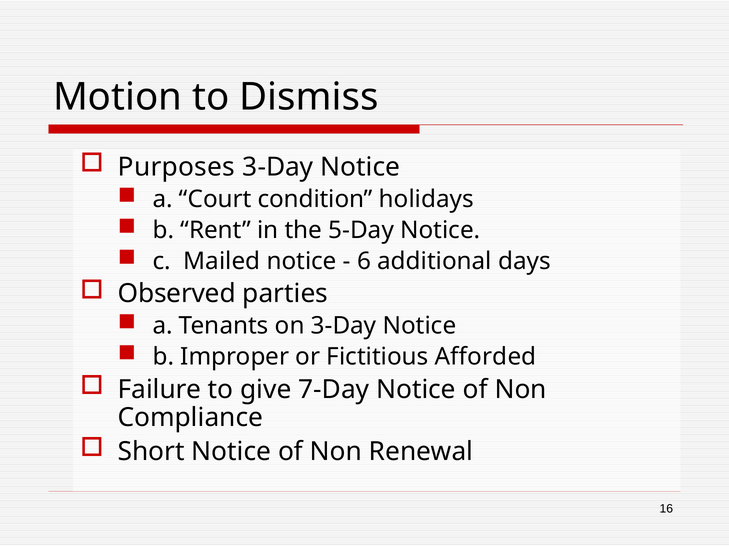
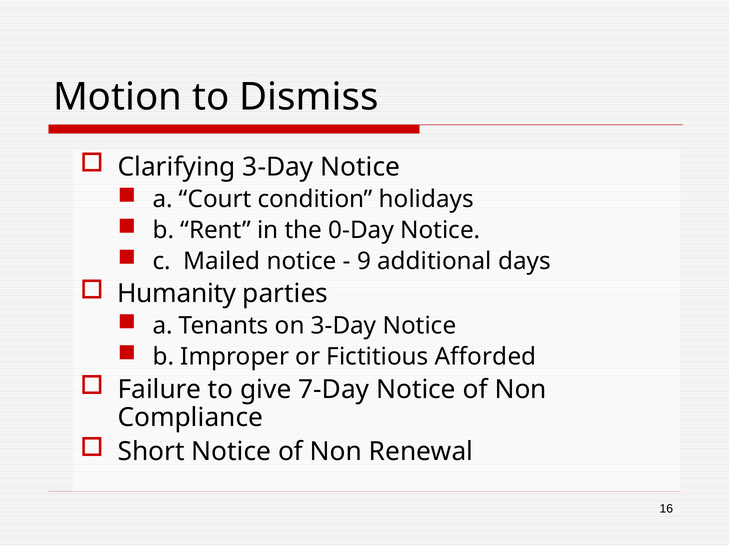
Purposes: Purposes -> Clarifying
5-Day: 5-Day -> 0-Day
6: 6 -> 9
Observed: Observed -> Humanity
